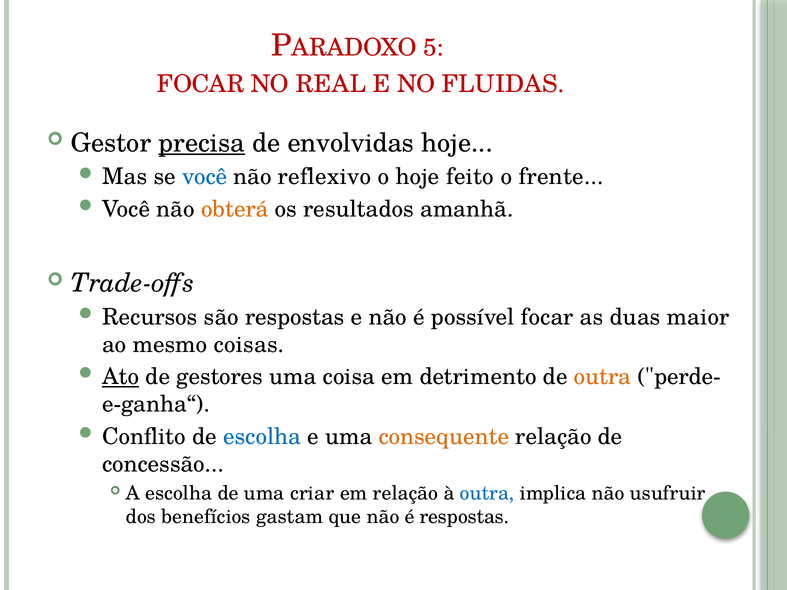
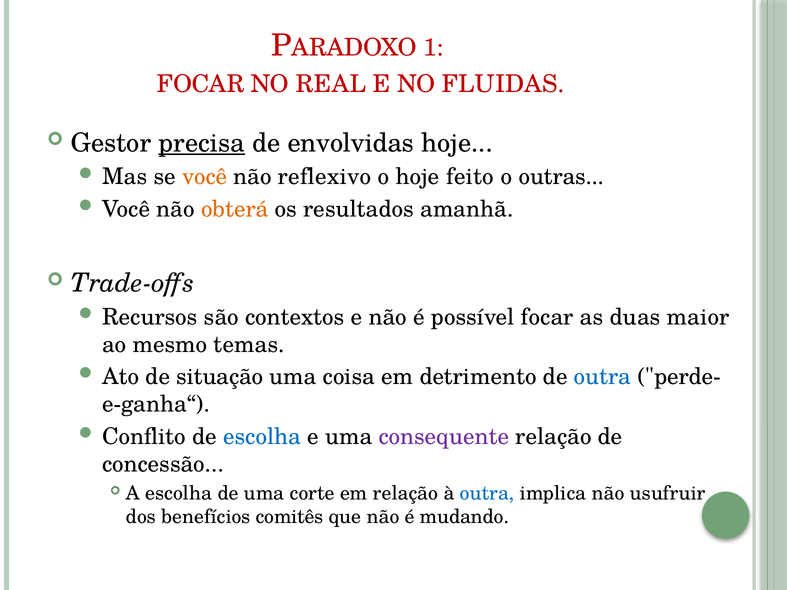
5: 5 -> 1
você at (205, 177) colour: blue -> orange
frente: frente -> outras
são respostas: respostas -> contextos
coisas: coisas -> temas
Ato underline: present -> none
gestores: gestores -> situação
outra at (603, 377) colour: orange -> blue
consequente colour: orange -> purple
criar: criar -> corte
gastam: gastam -> comitês
é respostas: respostas -> mudando
